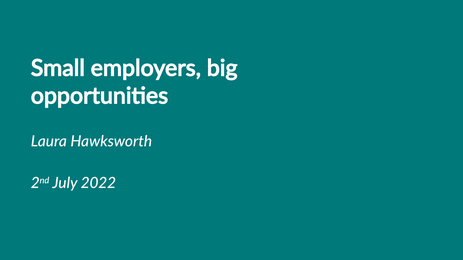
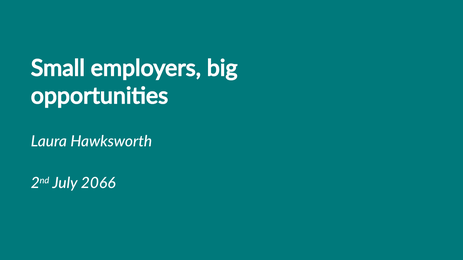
2022: 2022 -> 2066
